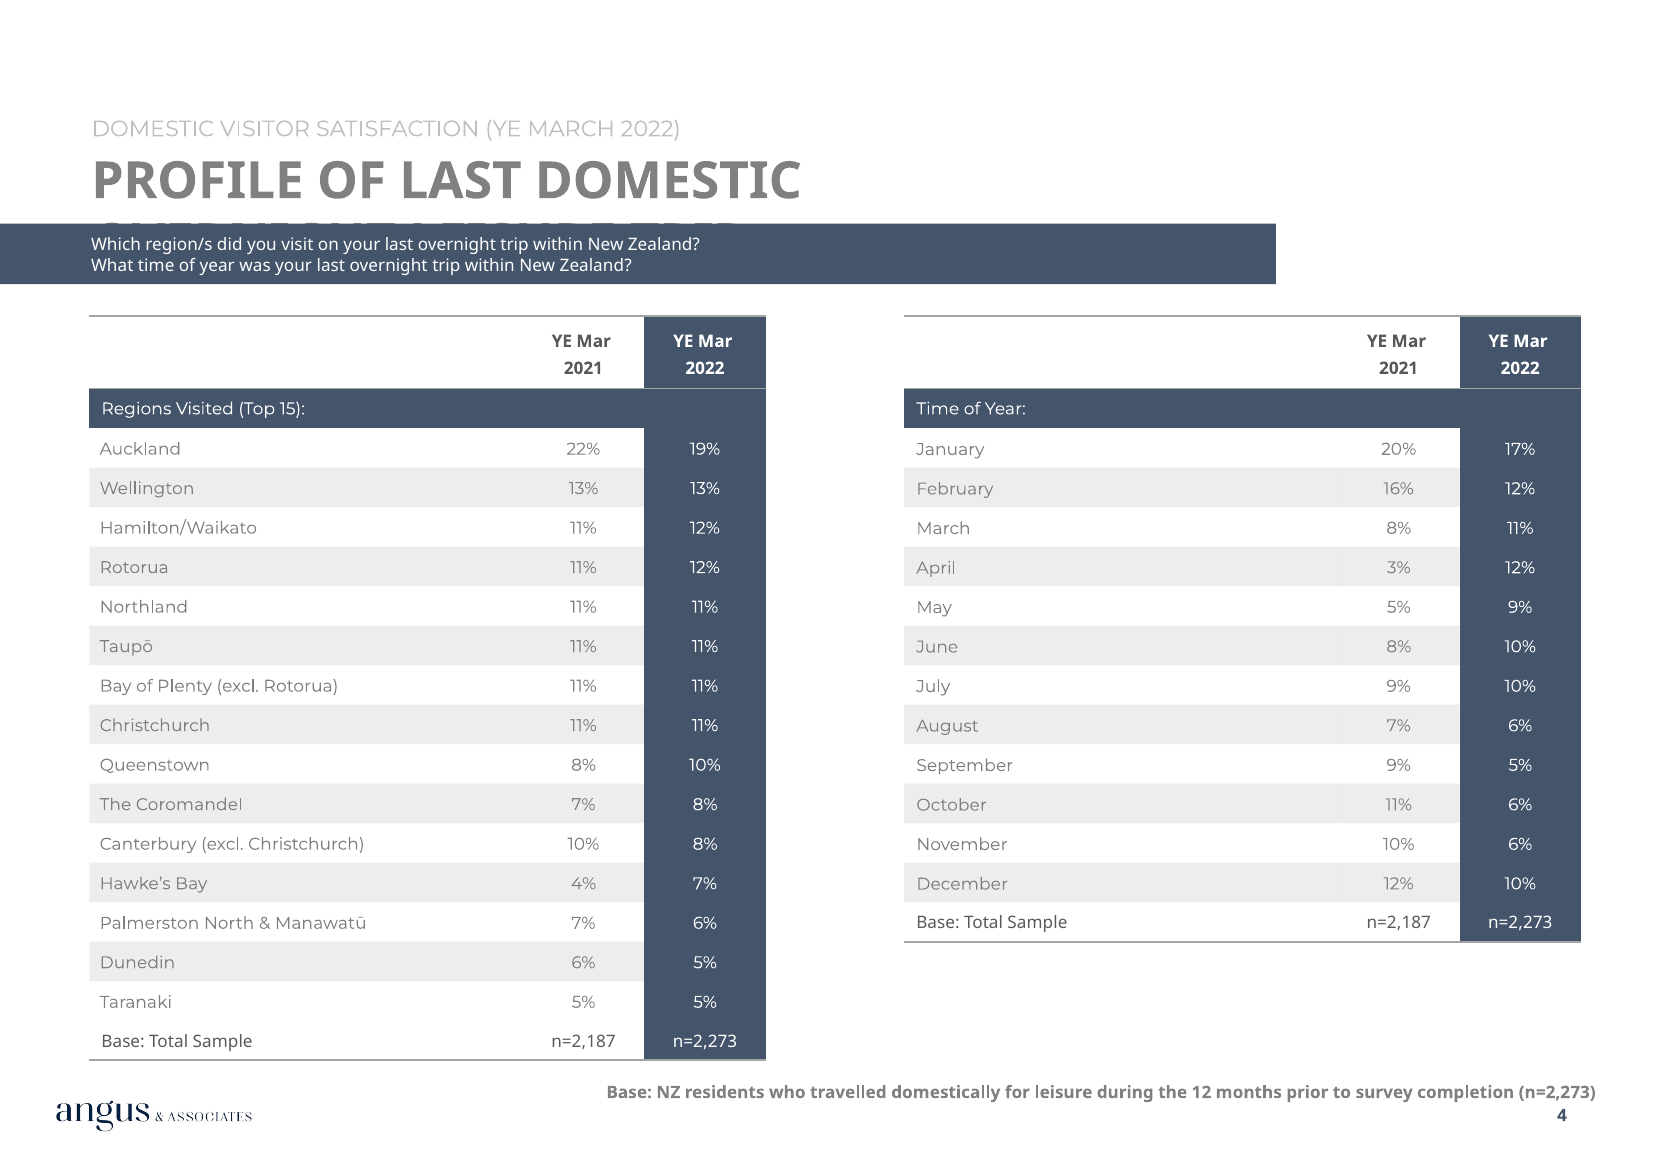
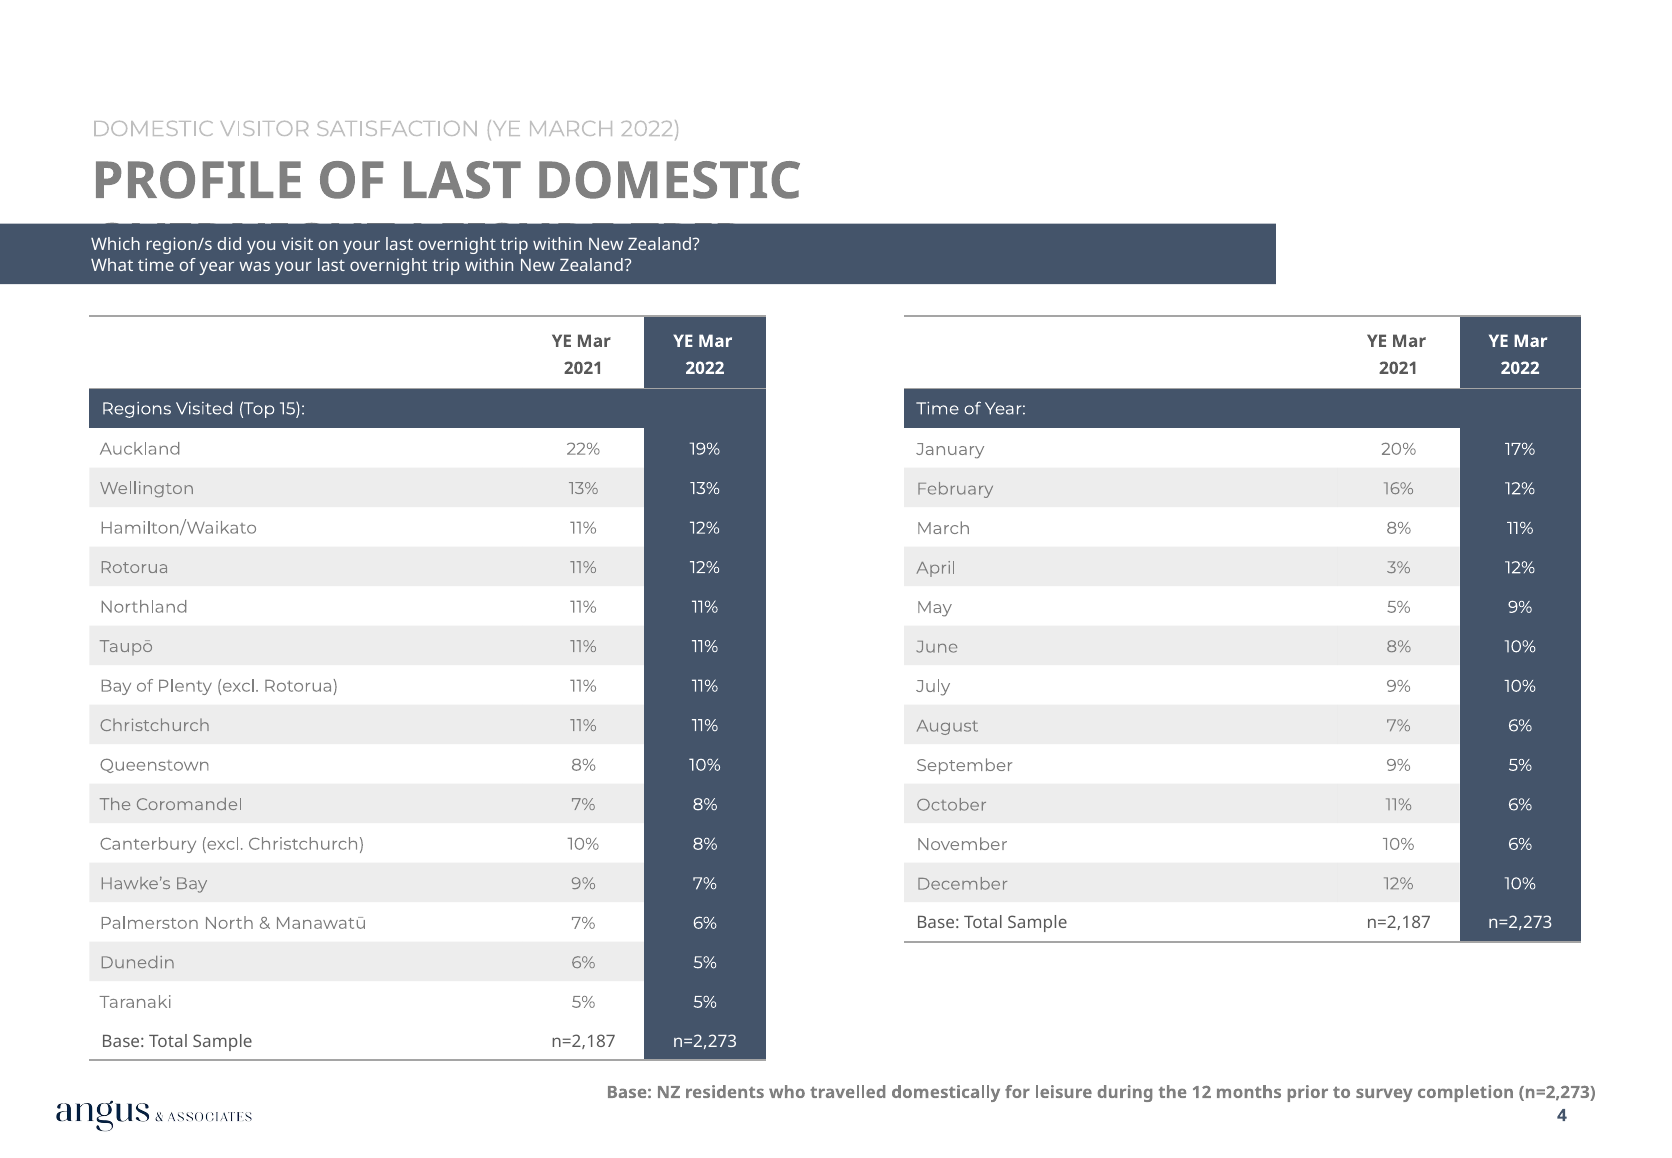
Bay 4%: 4% -> 9%
